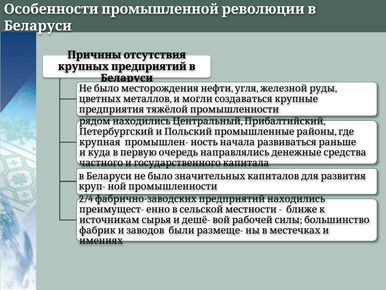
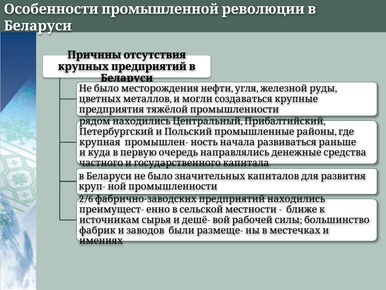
2/4: 2/4 -> 2/6
